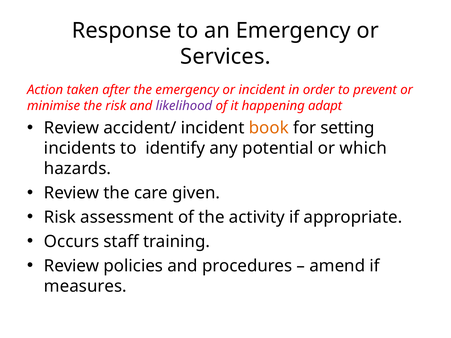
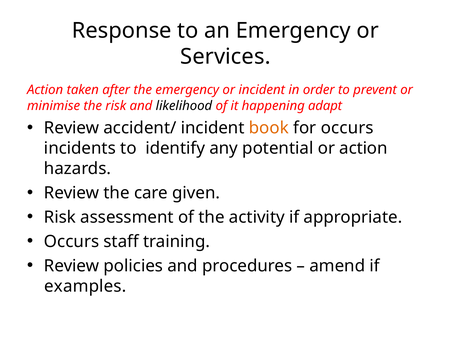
likelihood colour: purple -> black
for setting: setting -> occurs
or which: which -> action
measures: measures -> examples
